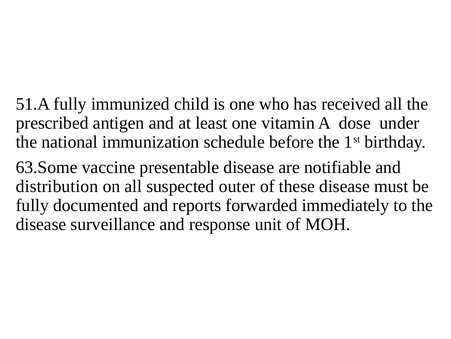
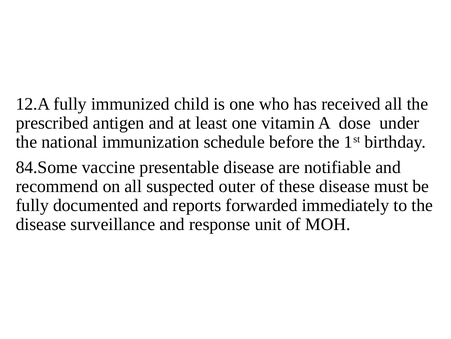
51.A: 51.A -> 12.A
63.Some: 63.Some -> 84.Some
distribution: distribution -> recommend
